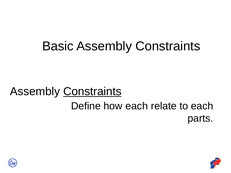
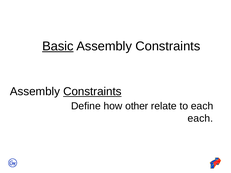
Basic underline: none -> present
how each: each -> other
parts at (200, 119): parts -> each
